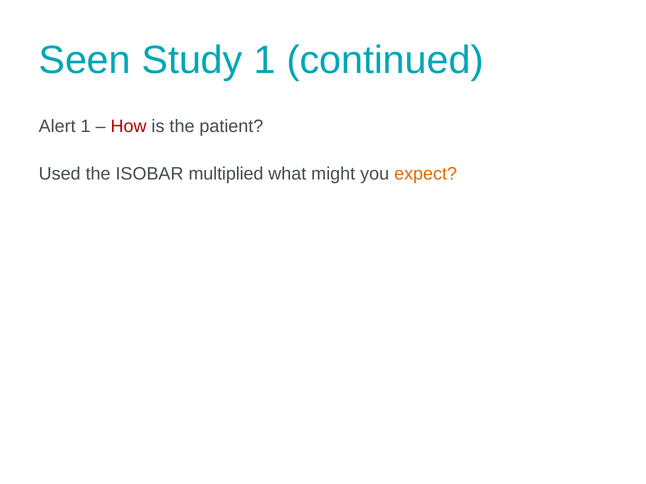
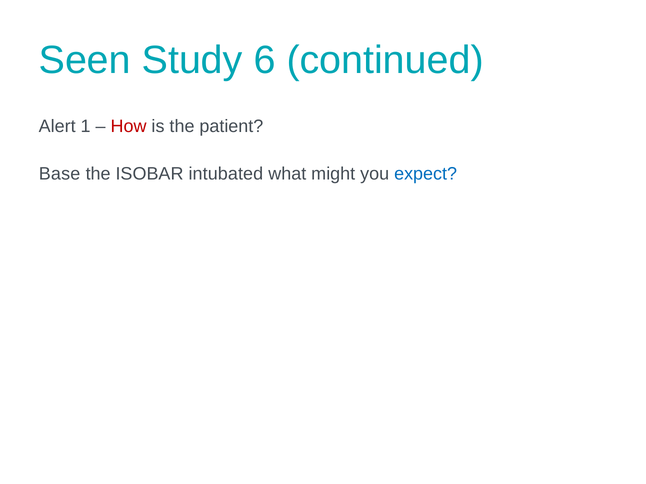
Study 1: 1 -> 6
Used: Used -> Base
multiplied: multiplied -> intubated
expect colour: orange -> blue
